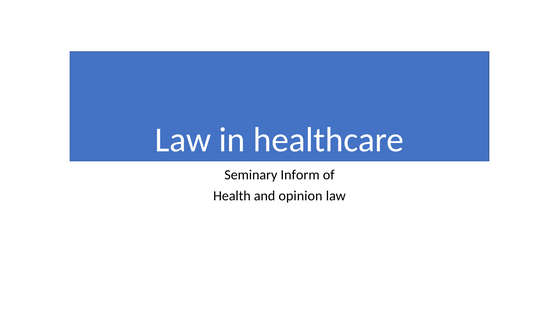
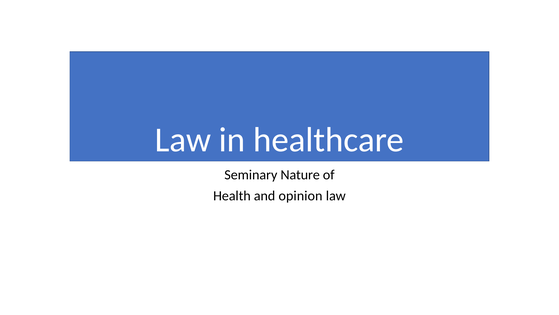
Inform: Inform -> Nature
